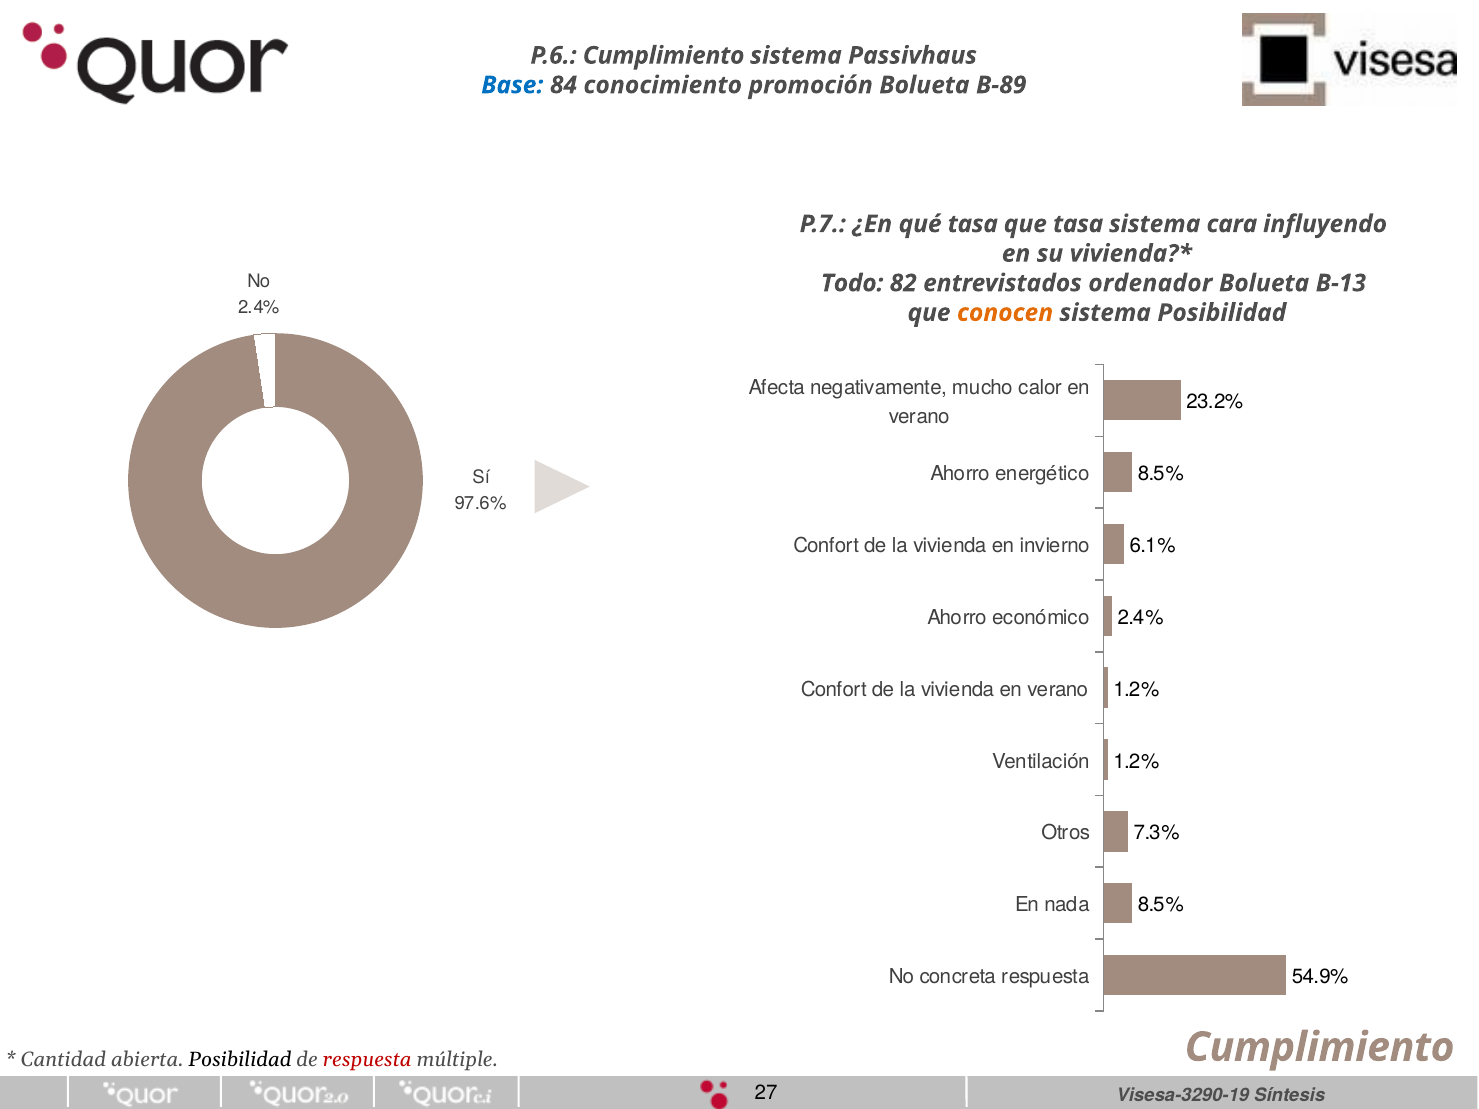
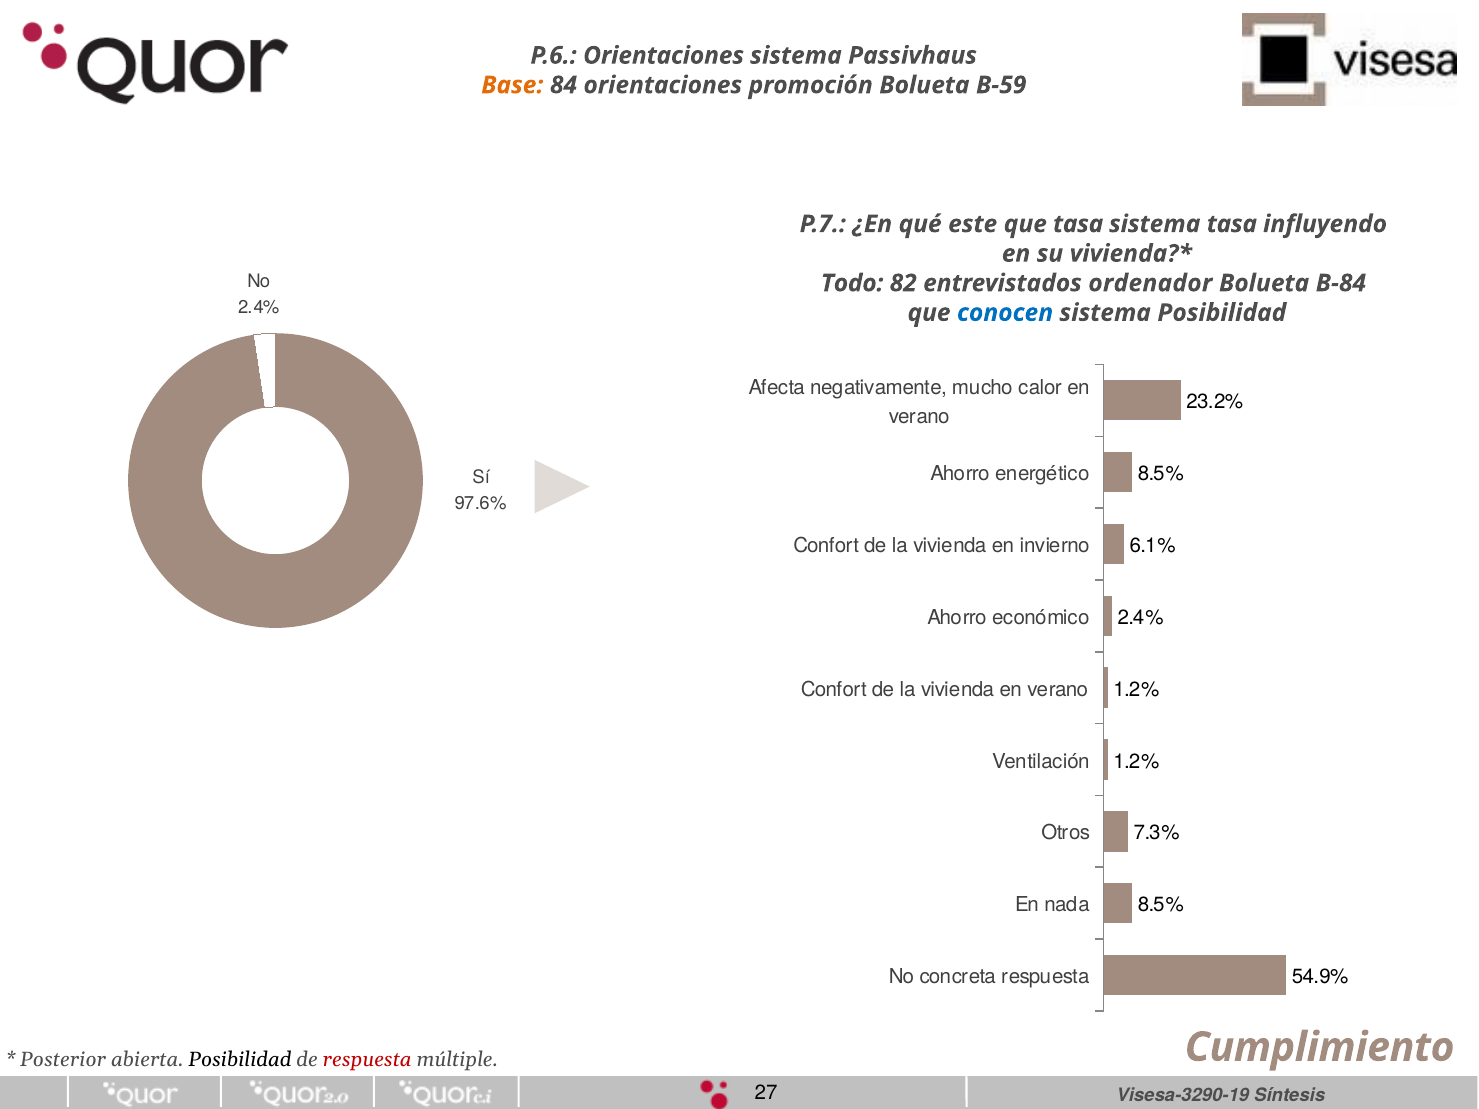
P.6 Cumplimiento: Cumplimiento -> Orientaciones
Base colour: blue -> orange
84 conocimiento: conocimiento -> orientaciones
B-89: B-89 -> B-59
qué tasa: tasa -> este
sistema cara: cara -> tasa
B-13: B-13 -> B-84
conocen colour: orange -> blue
Cantidad: Cantidad -> Posterior
